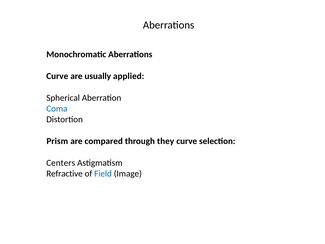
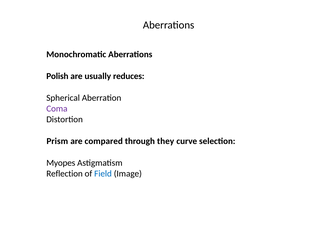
Curve at (57, 76): Curve -> Polish
applied: applied -> reduces
Coma colour: blue -> purple
Centers: Centers -> Myopes
Refractive: Refractive -> Reflection
